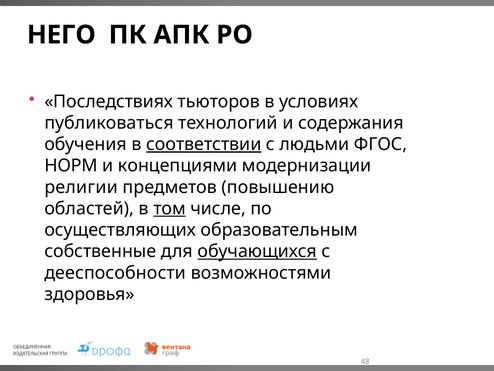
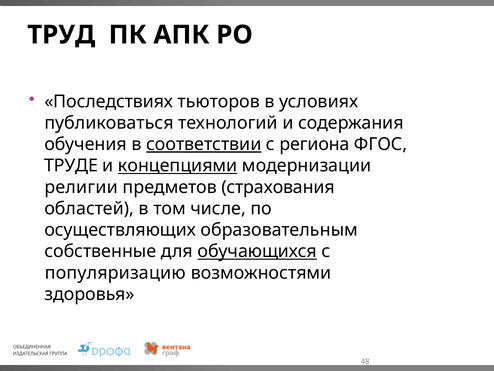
НЕГО: НЕГО -> ТРУД
людьми: людьми -> региона
НОРМ: НОРМ -> ТРУДЕ
концепциями underline: none -> present
повышению: повышению -> страхования
том underline: present -> none
дееспособности: дееспособности -> популяризацию
